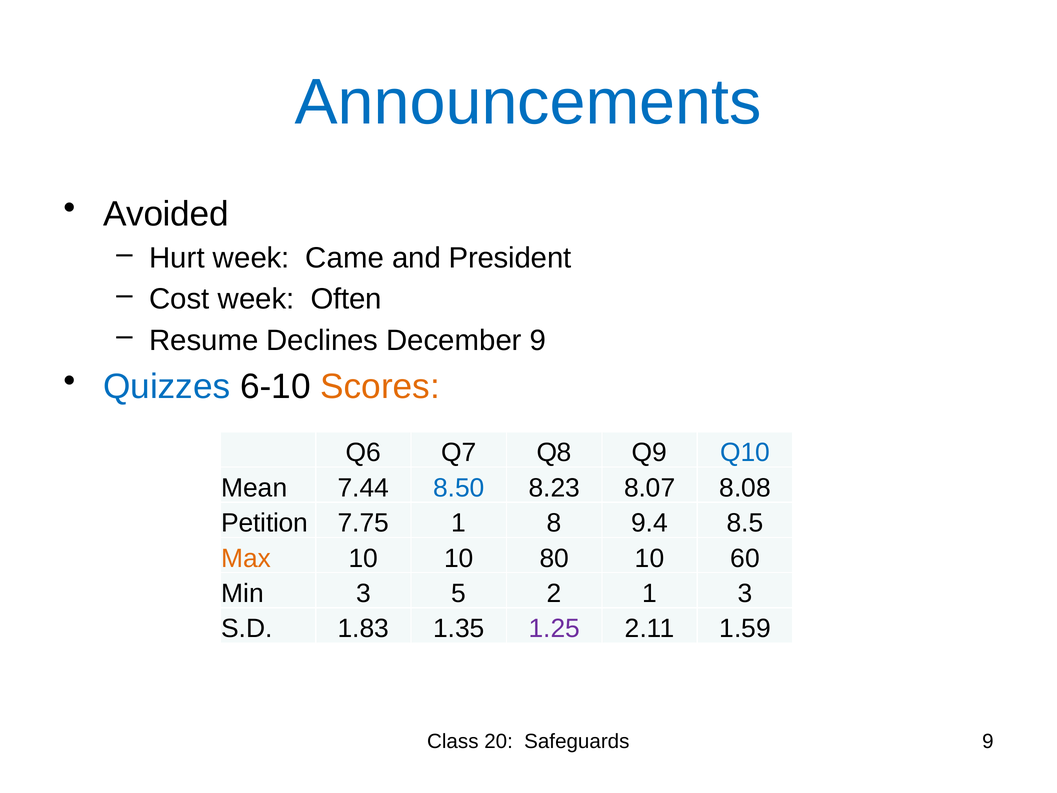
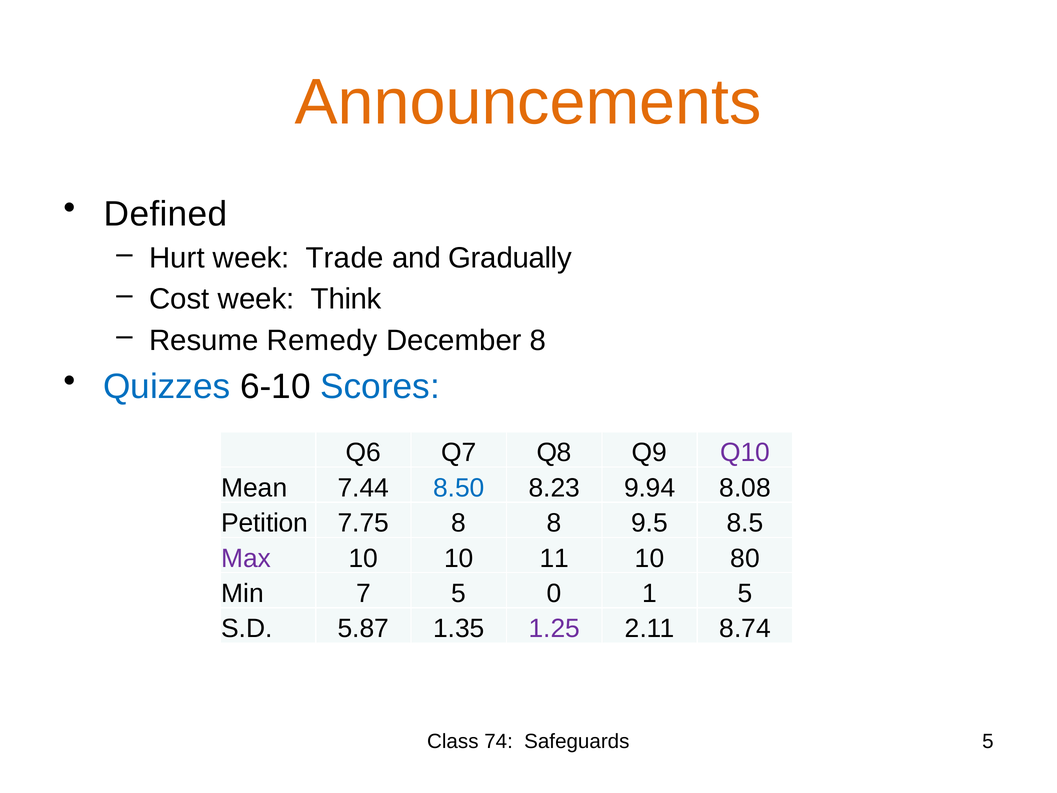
Announcements colour: blue -> orange
Avoided: Avoided -> Defined
Came: Came -> Trade
President: President -> Gradually
Often: Often -> Think
Declines: Declines -> Remedy
December 9: 9 -> 8
Scores colour: orange -> blue
Q10 colour: blue -> purple
8.07: 8.07 -> 9.94
7.75 1: 1 -> 8
9.4: 9.4 -> 9.5
Max colour: orange -> purple
80: 80 -> 11
60: 60 -> 80
Min 3: 3 -> 7
2: 2 -> 0
1 3: 3 -> 5
1.83: 1.83 -> 5.87
1.59: 1.59 -> 8.74
20: 20 -> 74
Safeguards 9: 9 -> 5
